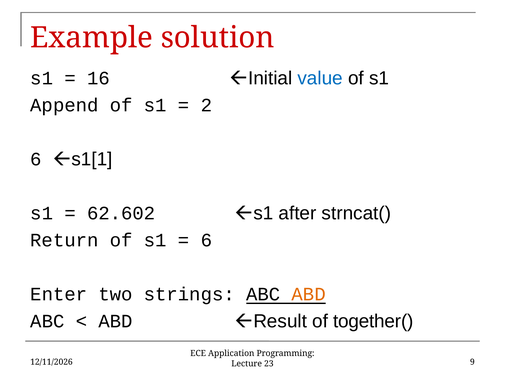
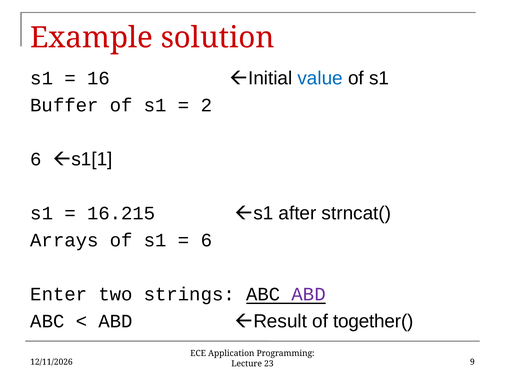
Append: Append -> Buffer
62.602: 62.602 -> 16.215
Return: Return -> Arrays
ABD at (309, 294) colour: orange -> purple
